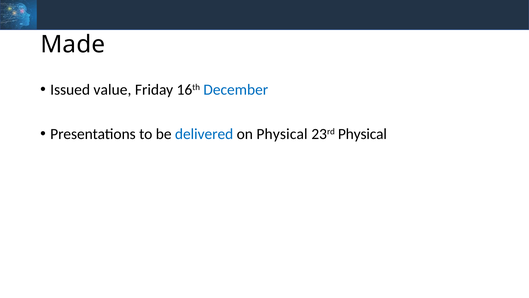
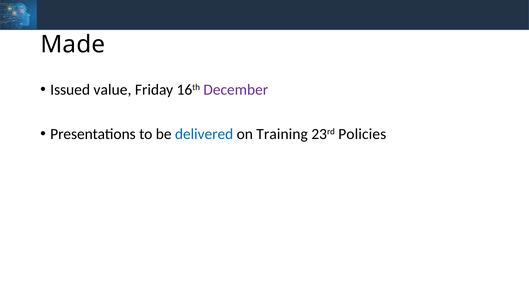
December colour: blue -> purple
on Physical: Physical -> Training
23rd Physical: Physical -> Policies
